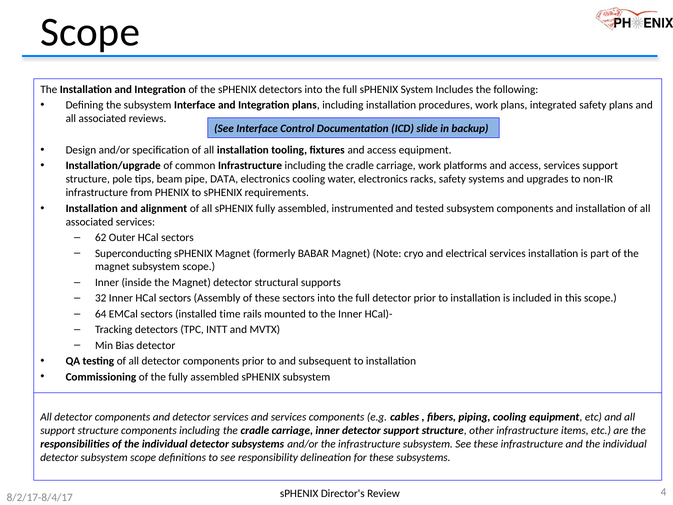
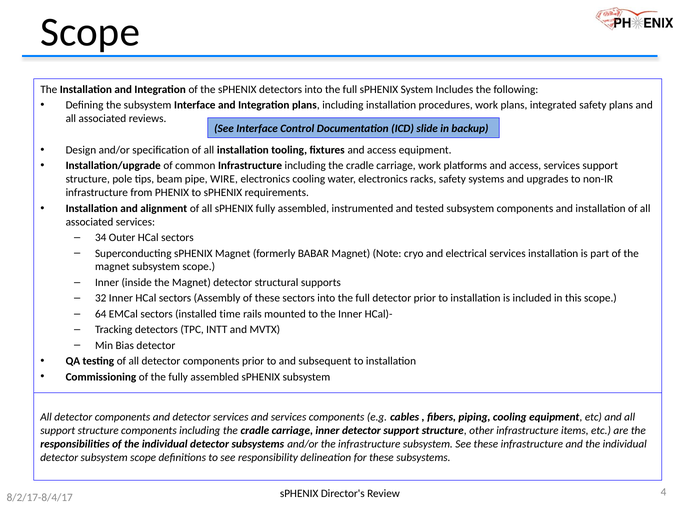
DATA: DATA -> WIRE
62: 62 -> 34
